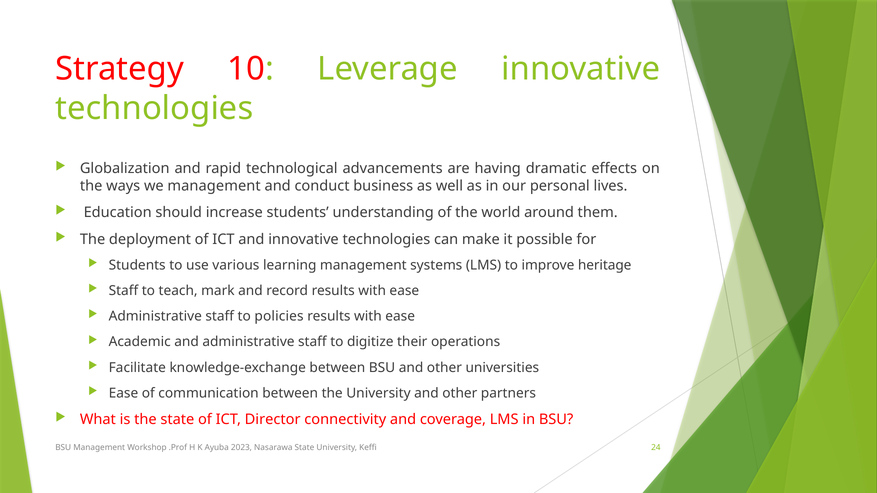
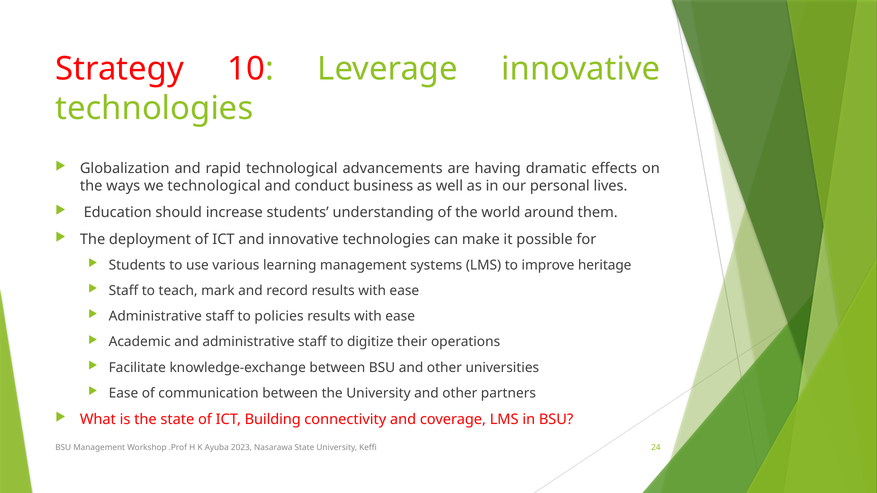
we management: management -> technological
Director: Director -> Building
